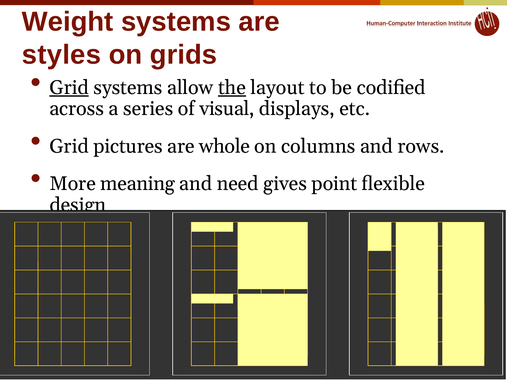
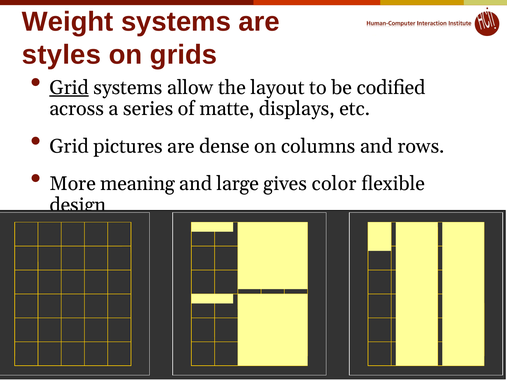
the underline: present -> none
visual: visual -> matte
whole: whole -> dense
need: need -> large
point: point -> color
